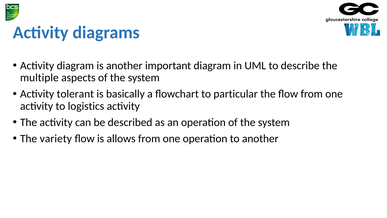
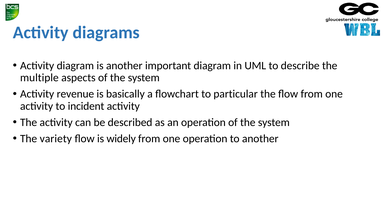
tolerant: tolerant -> revenue
logistics: logistics -> incident
allows: allows -> widely
